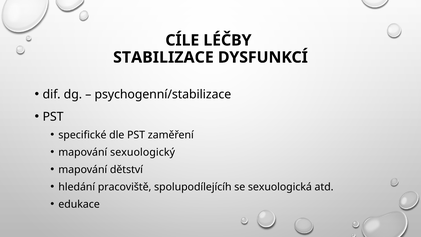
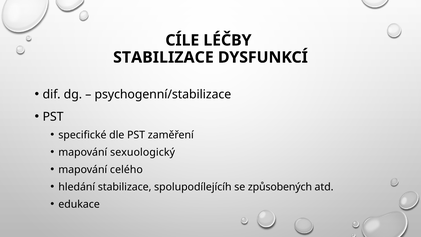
dětství: dětství -> celého
hledání pracoviště: pracoviště -> stabilizace
sexuologická: sexuologická -> způsobených
